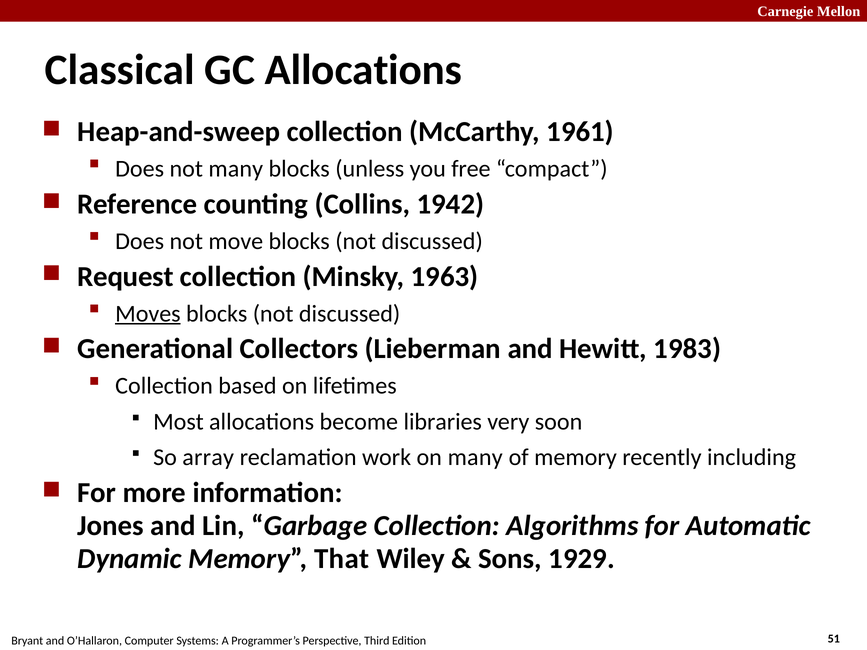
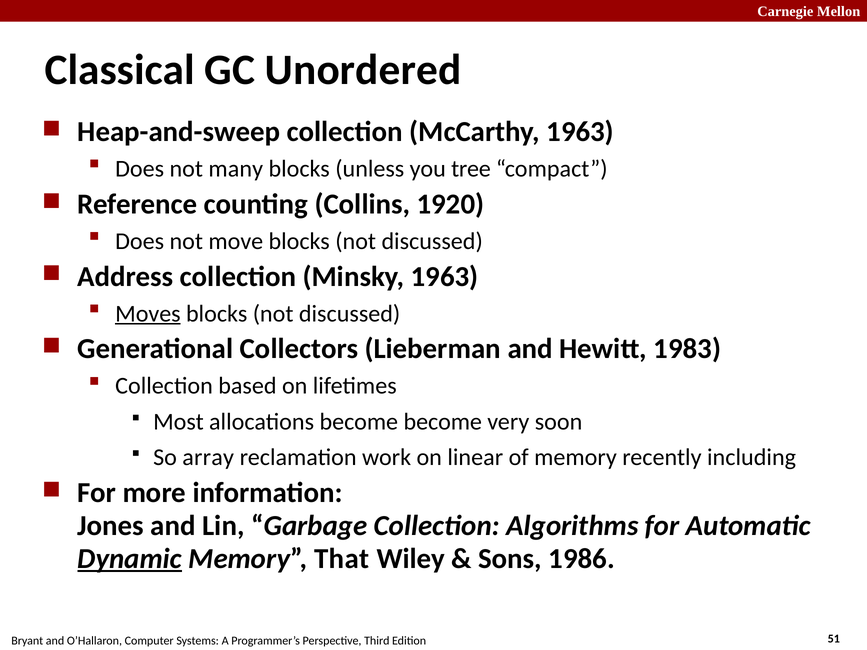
GC Allocations: Allocations -> Unordered
McCarthy 1961: 1961 -> 1963
free: free -> tree
1942: 1942 -> 1920
Request: Request -> Address
become libraries: libraries -> become
on many: many -> linear
Dynamic underline: none -> present
1929: 1929 -> 1986
